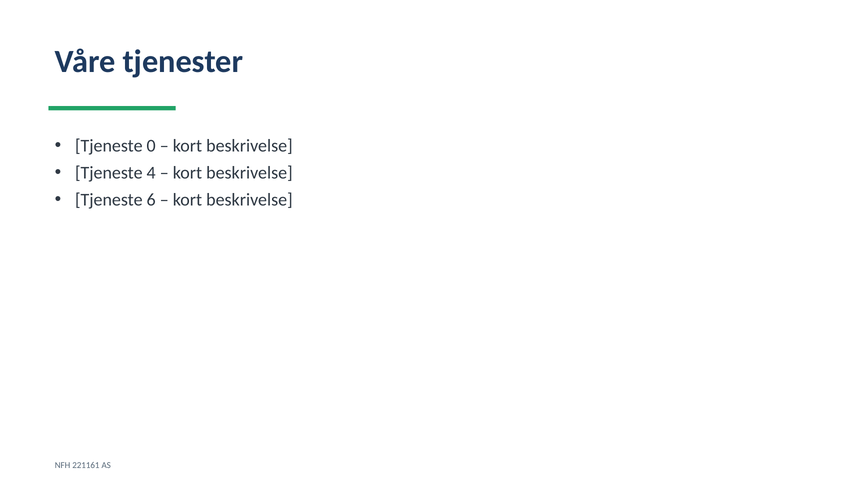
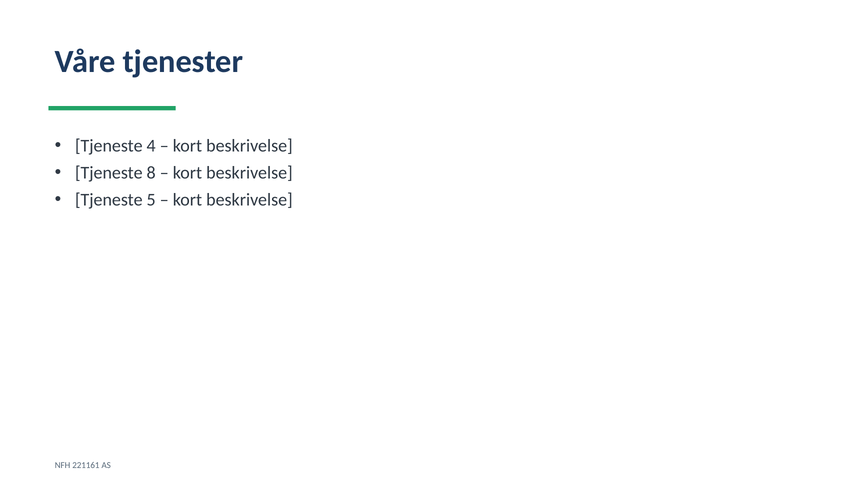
0: 0 -> 4
4: 4 -> 8
6: 6 -> 5
